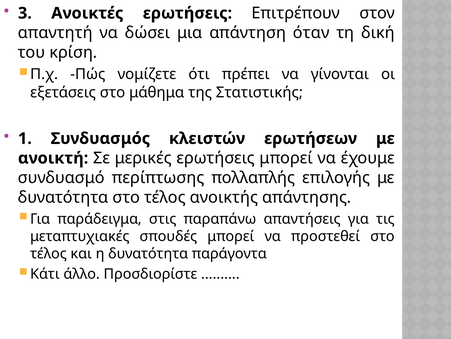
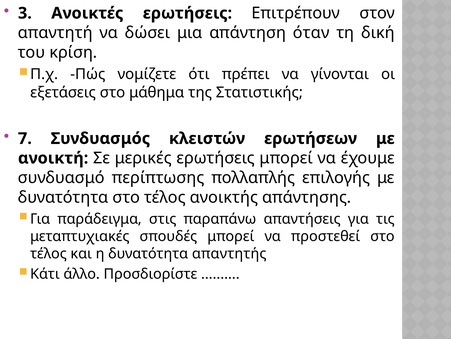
1: 1 -> 7
παράγοντα: παράγοντα -> απαντητής
